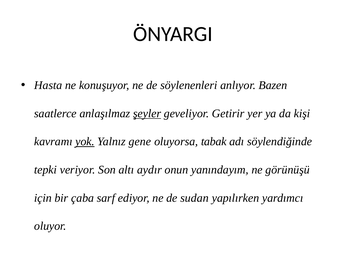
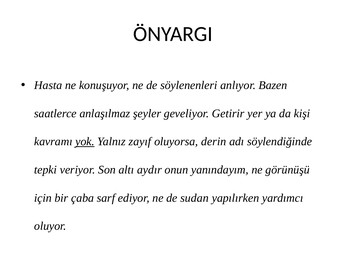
şeyler underline: present -> none
gene: gene -> zayıf
tabak: tabak -> derin
